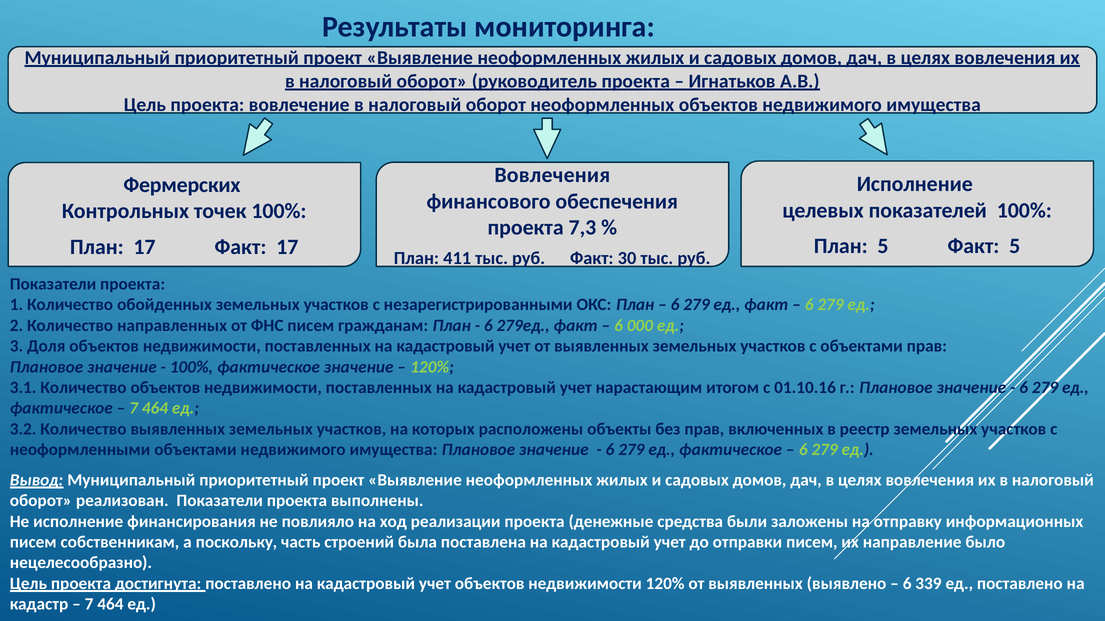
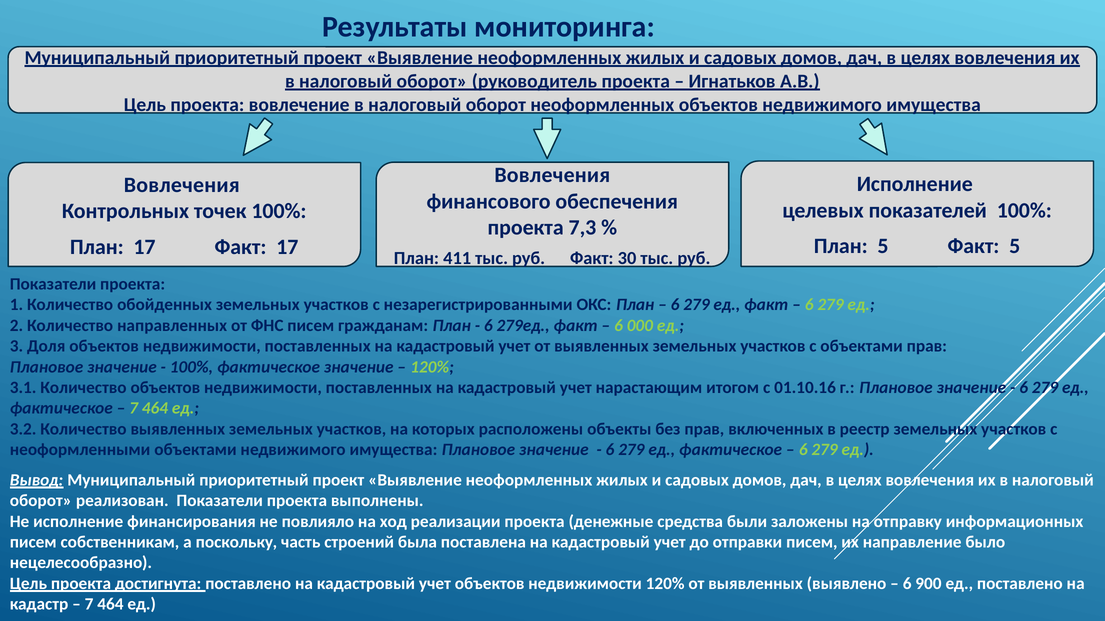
Фермерских at (182, 185): Фермерских -> Вовлечения
339: 339 -> 900
